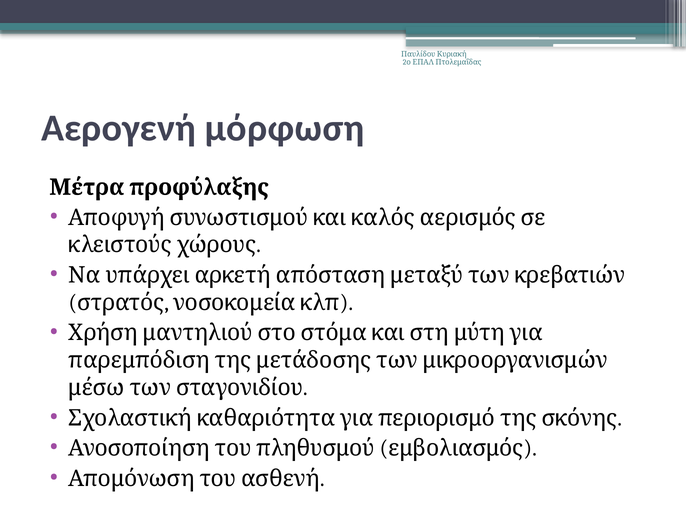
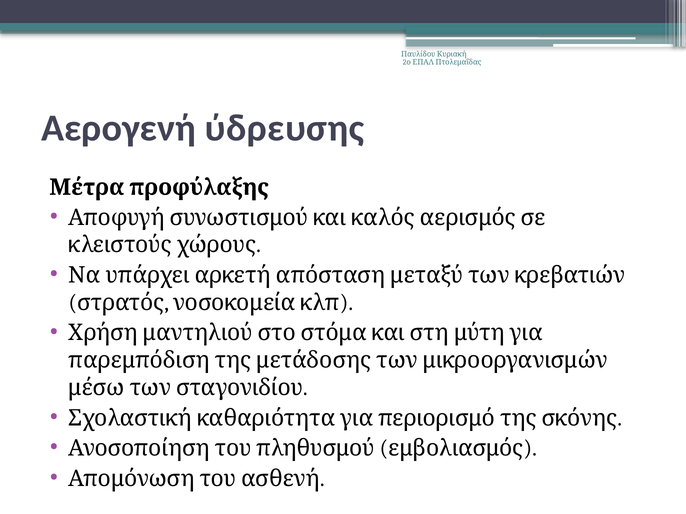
μόρφωση: μόρφωση -> ύδρευσης
